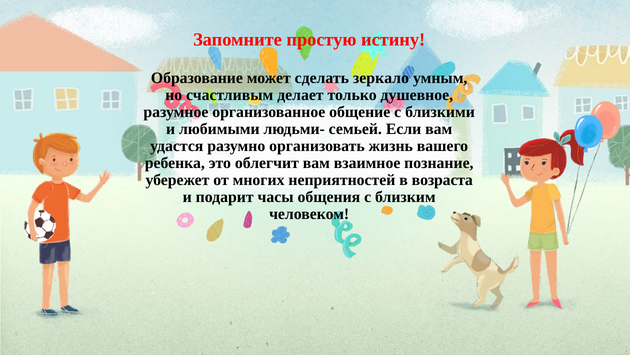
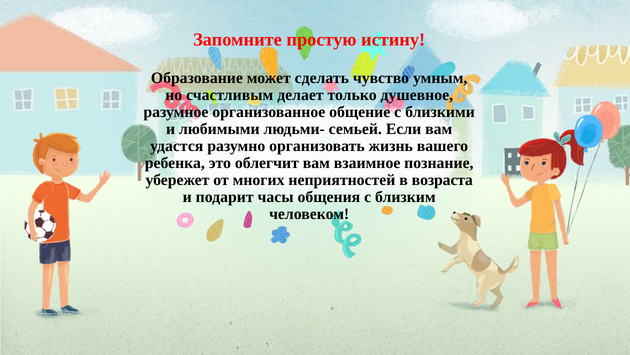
зеркало: зеркало -> чувство
